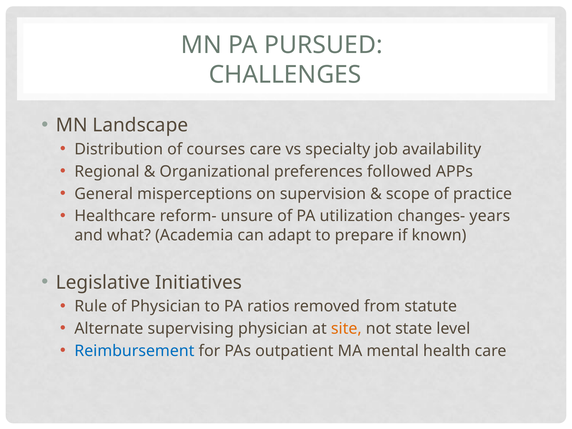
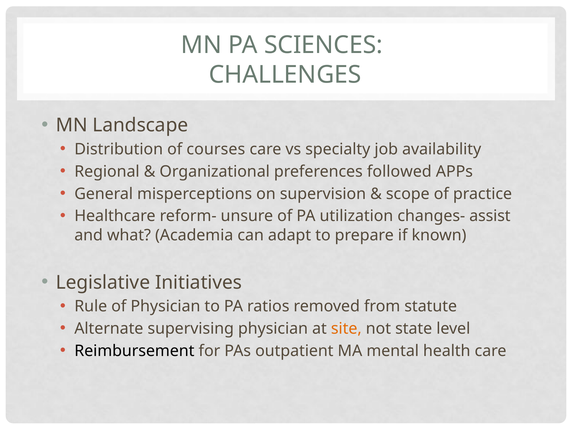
PURSUED: PURSUED -> SCIENCES
years: years -> assist
Reimbursement colour: blue -> black
